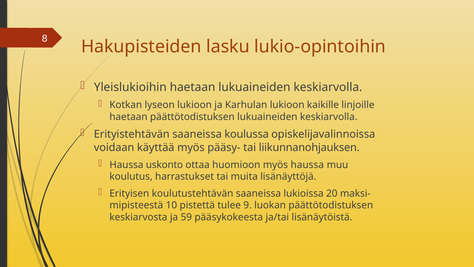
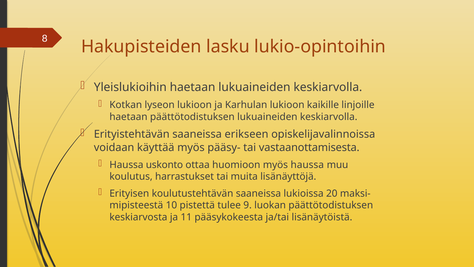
koulussa: koulussa -> erikseen
liikunnanohjauksen: liikunnanohjauksen -> vastaanottamisesta
59: 59 -> 11
